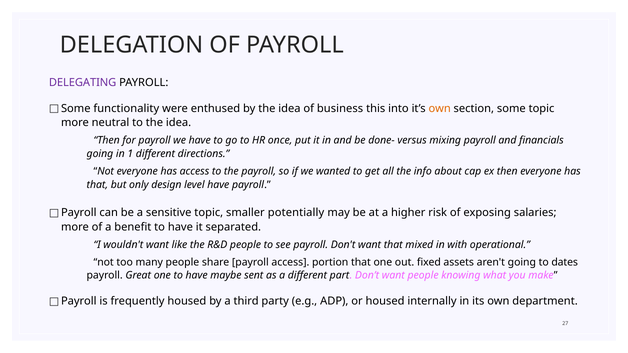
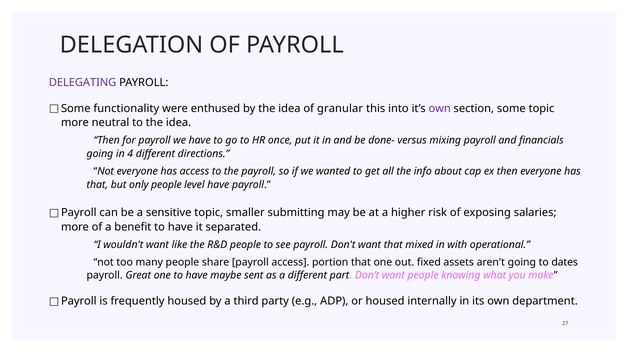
business: business -> granular
own at (440, 109) colour: orange -> purple
1: 1 -> 4
only design: design -> people
potentially: potentially -> submitting
